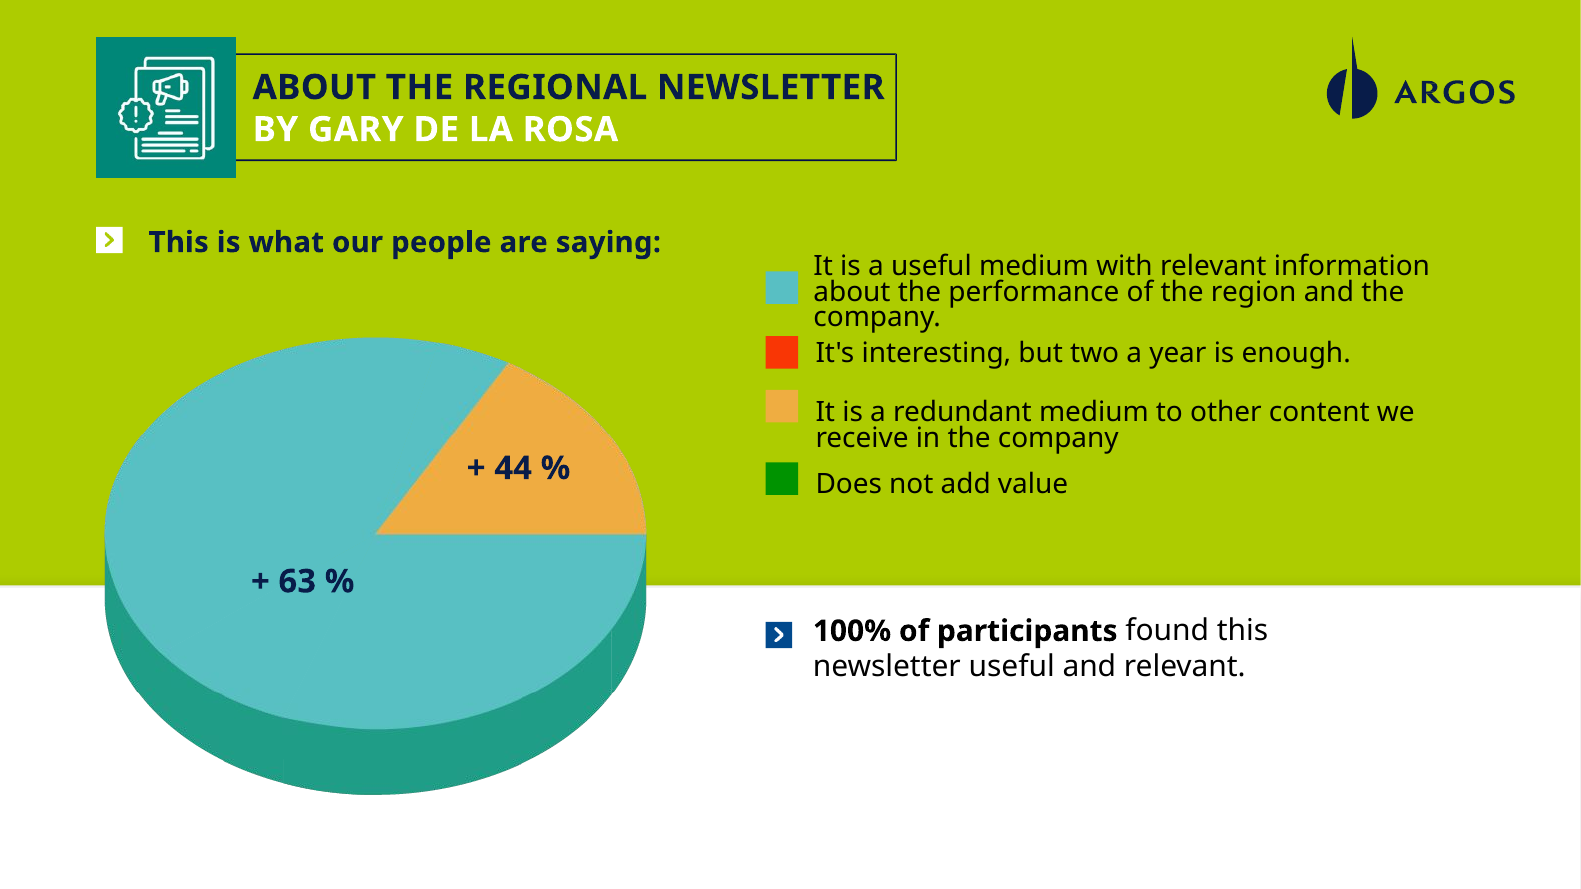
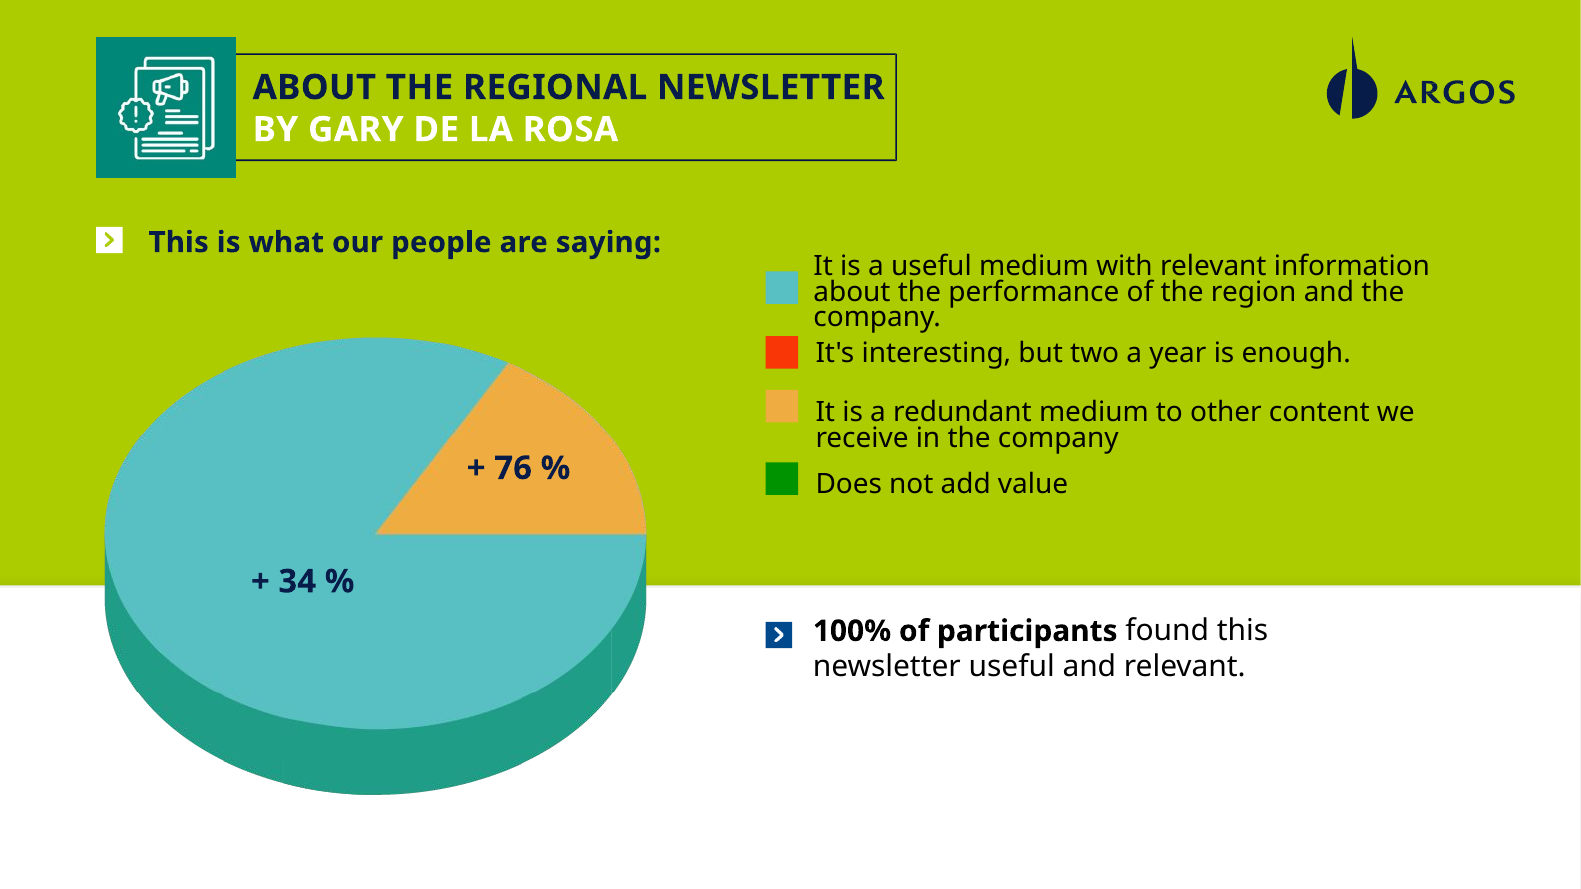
44: 44 -> 76
63: 63 -> 34
